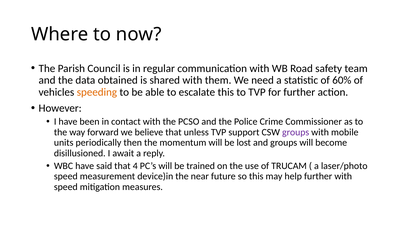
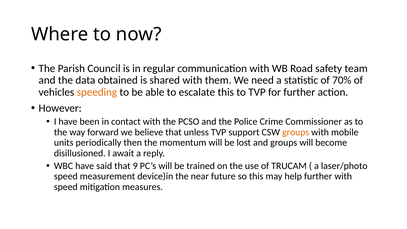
60%: 60% -> 70%
groups at (296, 132) colour: purple -> orange
4: 4 -> 9
